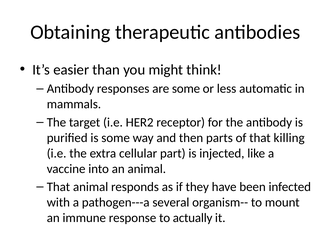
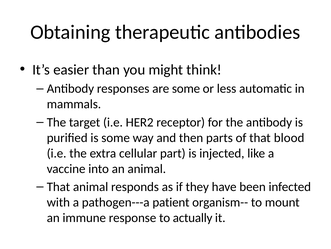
killing: killing -> blood
several: several -> patient
